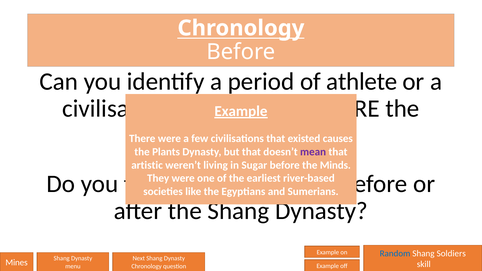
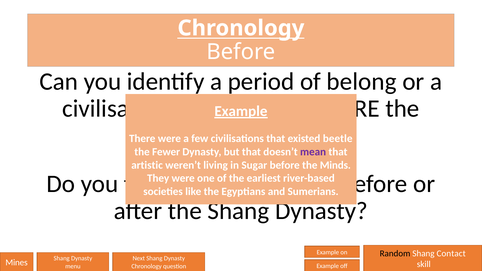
athlete: athlete -> belong
causes: causes -> beetle
Plants: Plants -> Fewer
Random colour: blue -> black
Soldiers: Soldiers -> Contact
